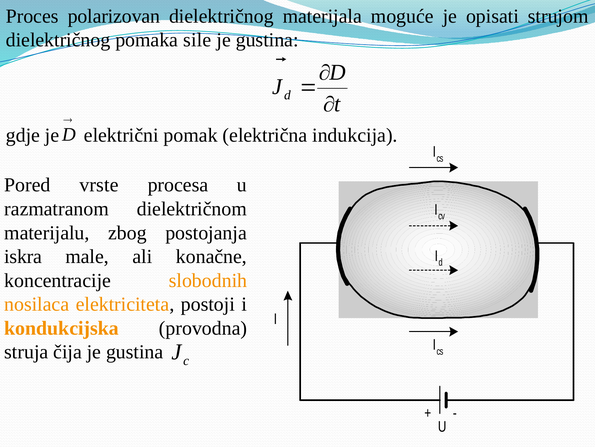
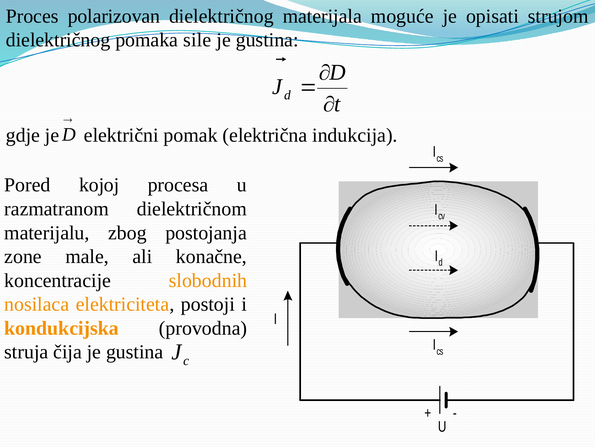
vrste: vrste -> kojoj
iskra: iskra -> zone
